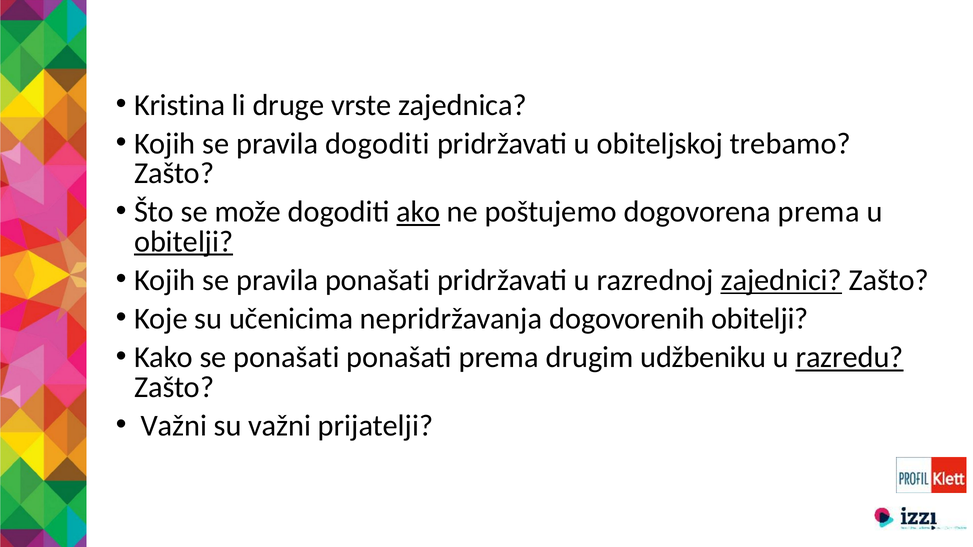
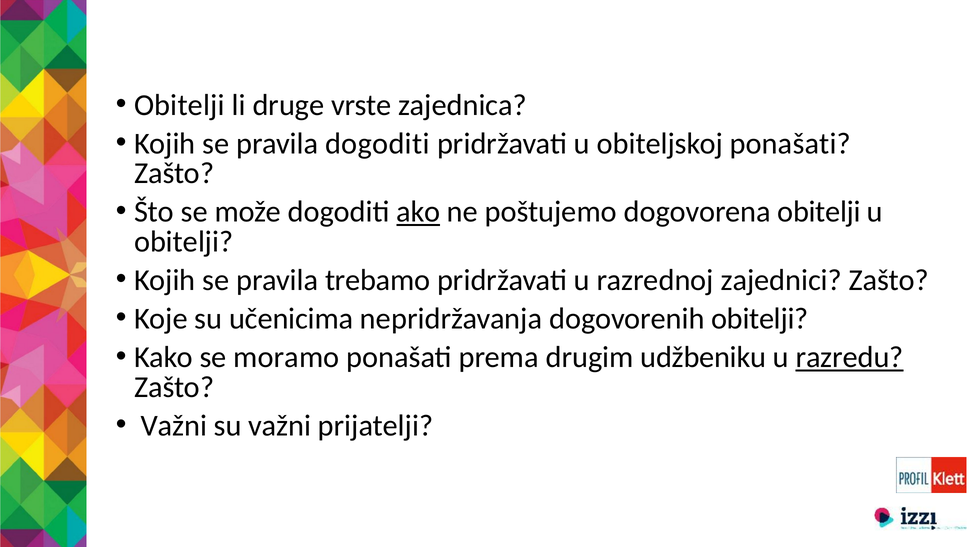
Kristina at (180, 105): Kristina -> Obitelji
obiteljskoj trebamo: trebamo -> ponašati
dogovorena prema: prema -> obitelji
obitelji at (184, 242) underline: present -> none
pravila ponašati: ponašati -> trebamo
zajednici underline: present -> none
se ponašati: ponašati -> moramo
